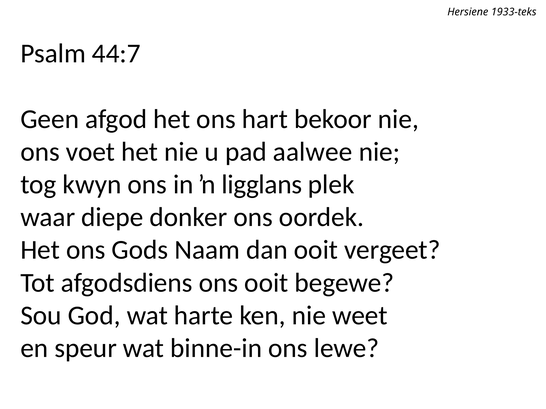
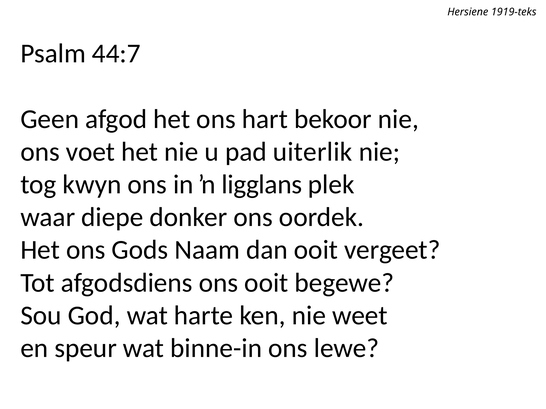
1933-teks: 1933-teks -> 1919-teks
aalwee: aalwee -> uiterlik
